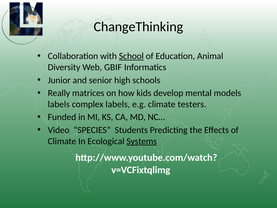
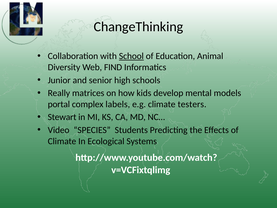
GBIF: GBIF -> FIND
labels at (59, 104): labels -> portal
Funded: Funded -> Stewart
Systems underline: present -> none
